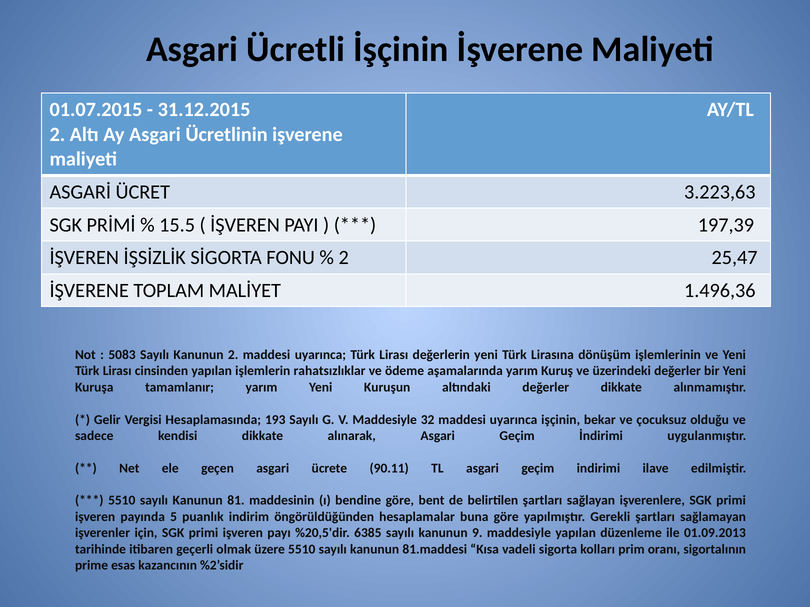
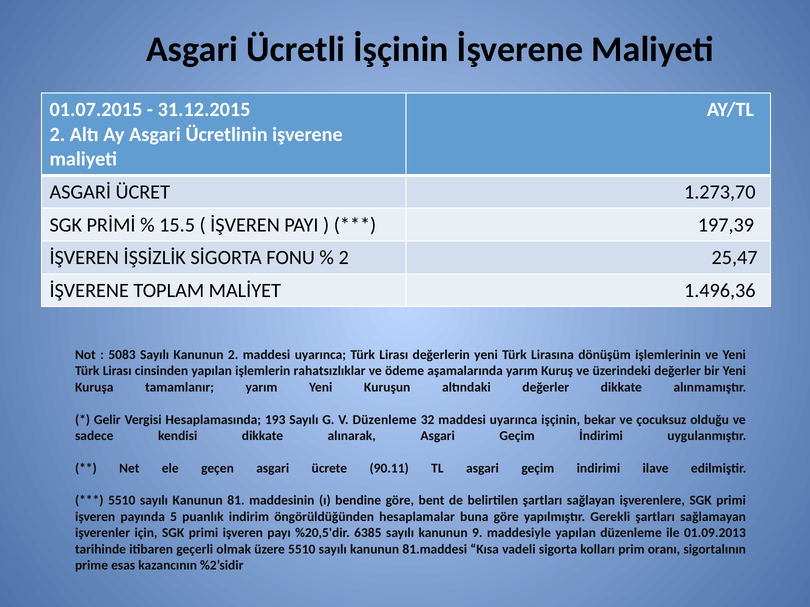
3.223,63: 3.223,63 -> 1.273,70
V Maddesiyle: Maddesiyle -> Düzenleme
